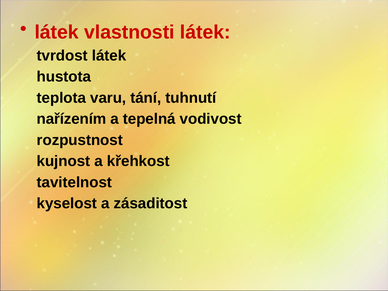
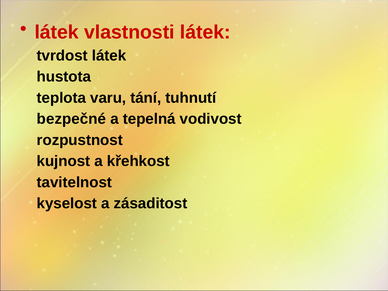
nařízením: nařízením -> bezpečné
